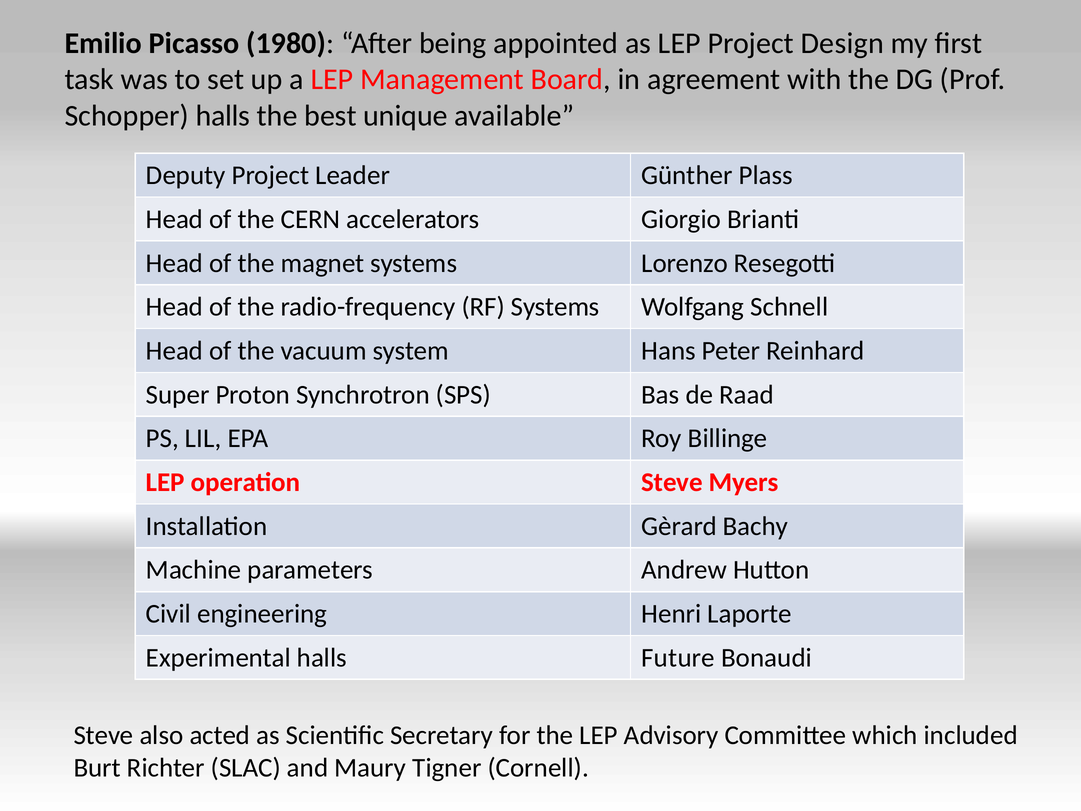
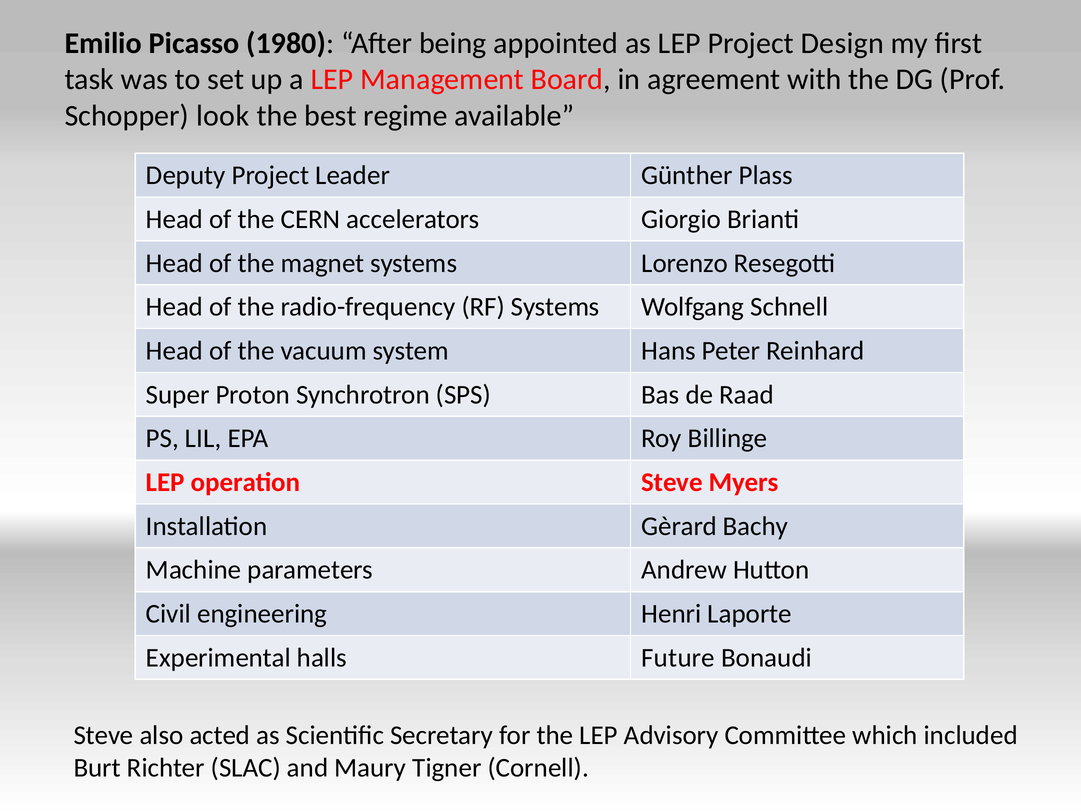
Schopper halls: halls -> look
unique: unique -> regime
